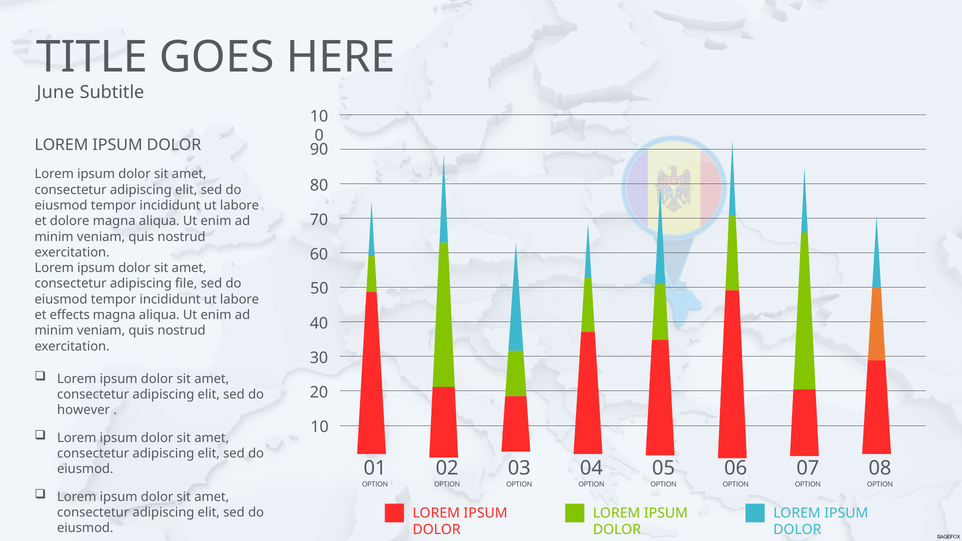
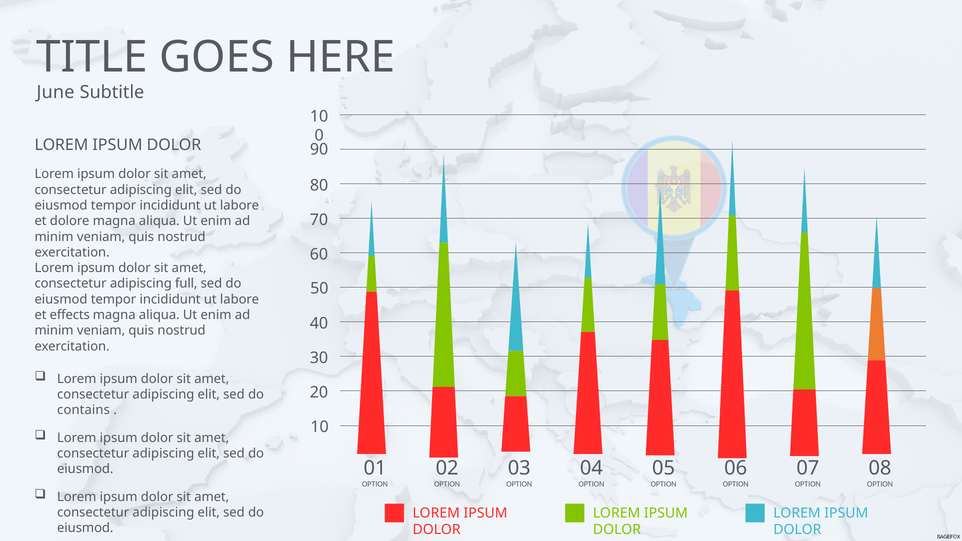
file: file -> full
however: however -> contains
